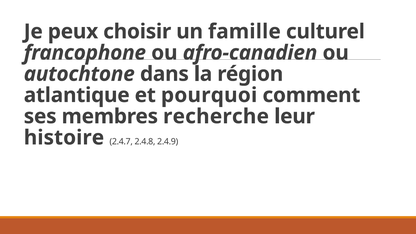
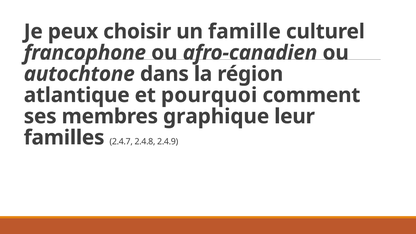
recherche: recherche -> graphique
histoire: histoire -> familles
